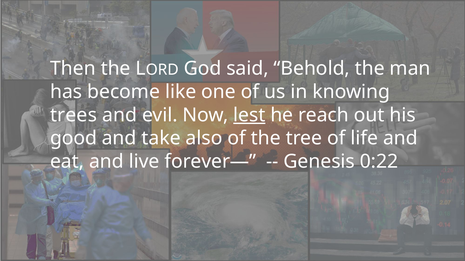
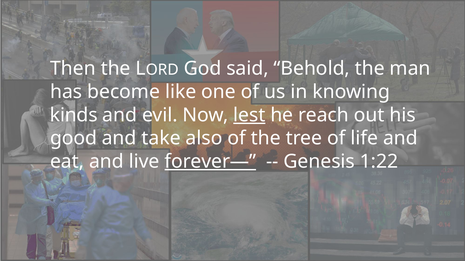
trees: trees -> kinds
forever— underline: none -> present
0:22: 0:22 -> 1:22
